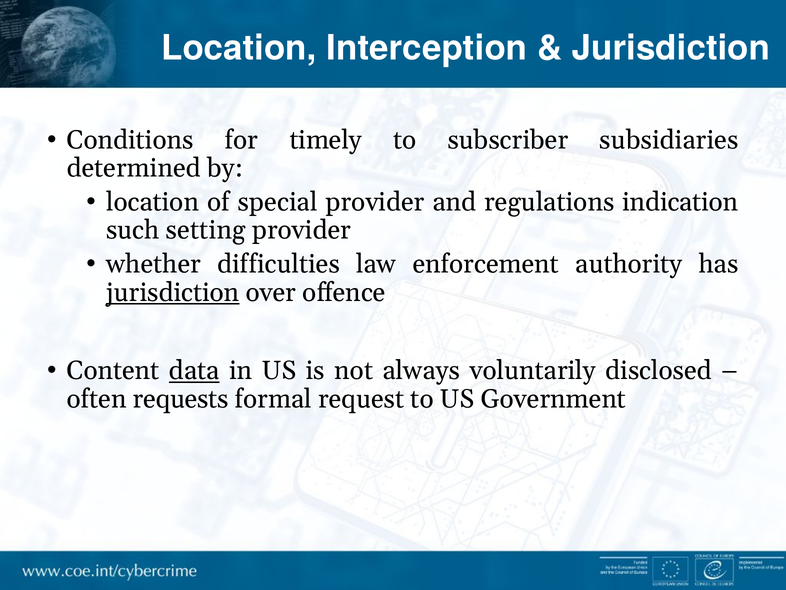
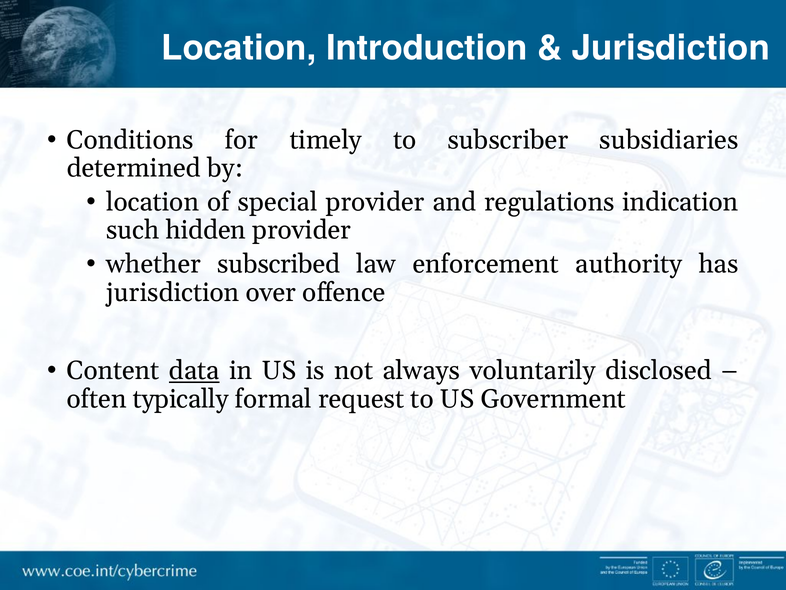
Interception: Interception -> Introduction
setting: setting -> hidden
difficulties: difficulties -> subscribed
jurisdiction at (173, 292) underline: present -> none
requests: requests -> typically
